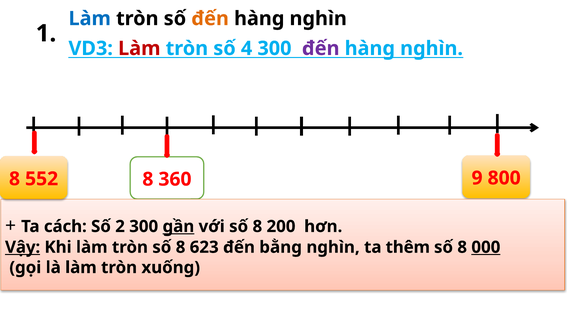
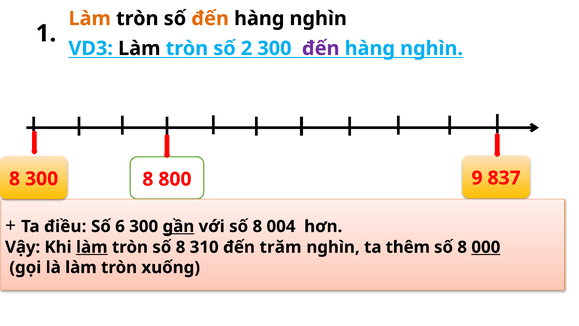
Làm at (90, 19) colour: blue -> orange
Làm at (139, 48) colour: red -> black
4: 4 -> 2
800: 800 -> 837
8 552: 552 -> 300
360: 360 -> 800
cách: cách -> điều
2: 2 -> 6
200: 200 -> 004
Vậy underline: present -> none
làm at (92, 247) underline: none -> present
623: 623 -> 310
bằng: bằng -> trăm
